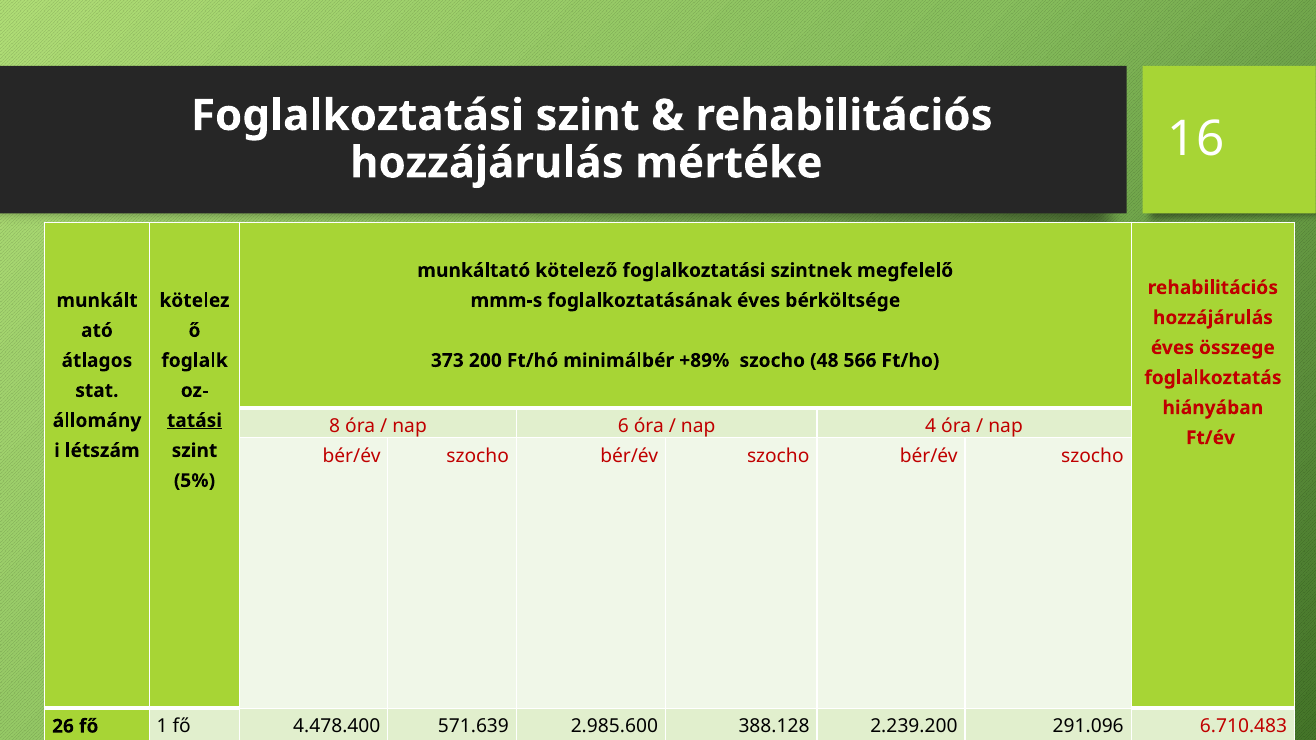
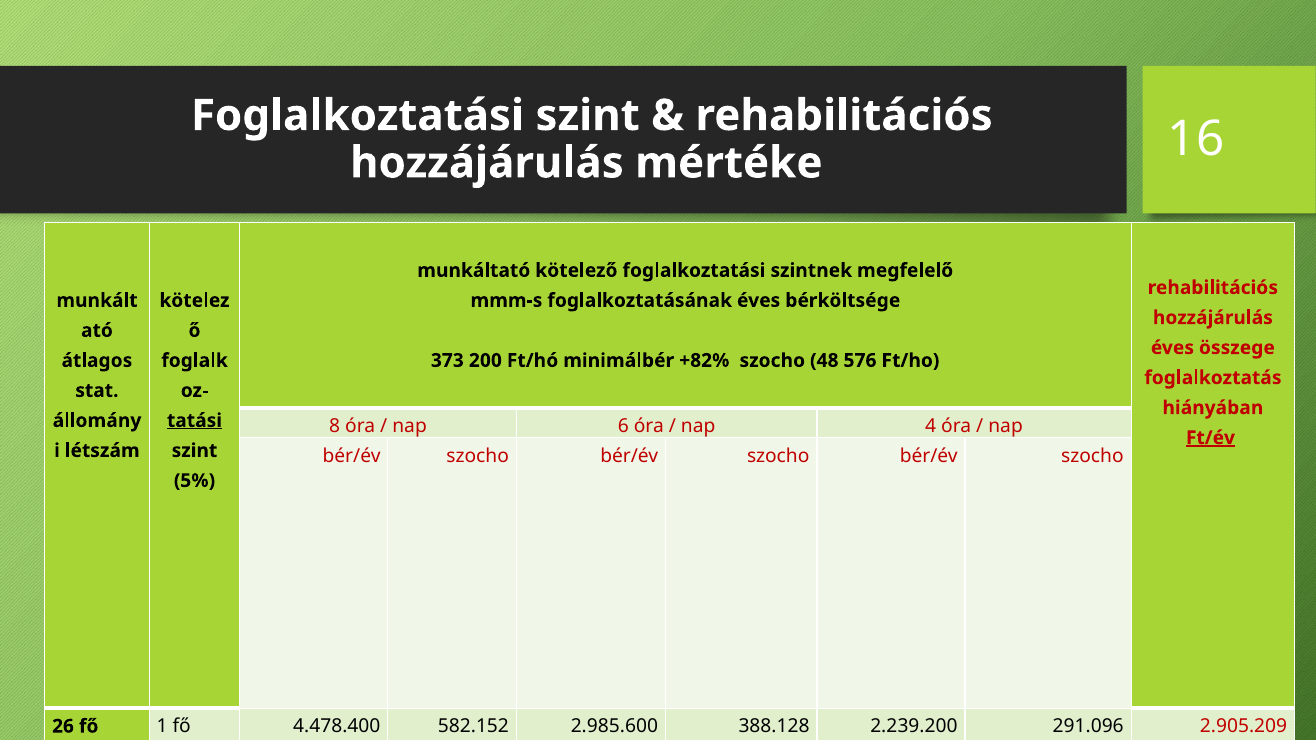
+89%: +89% -> +82%
566: 566 -> 576
Ft/év underline: none -> present
571.639: 571.639 -> 582.152
6.710.483: 6.710.483 -> 2.905.209
